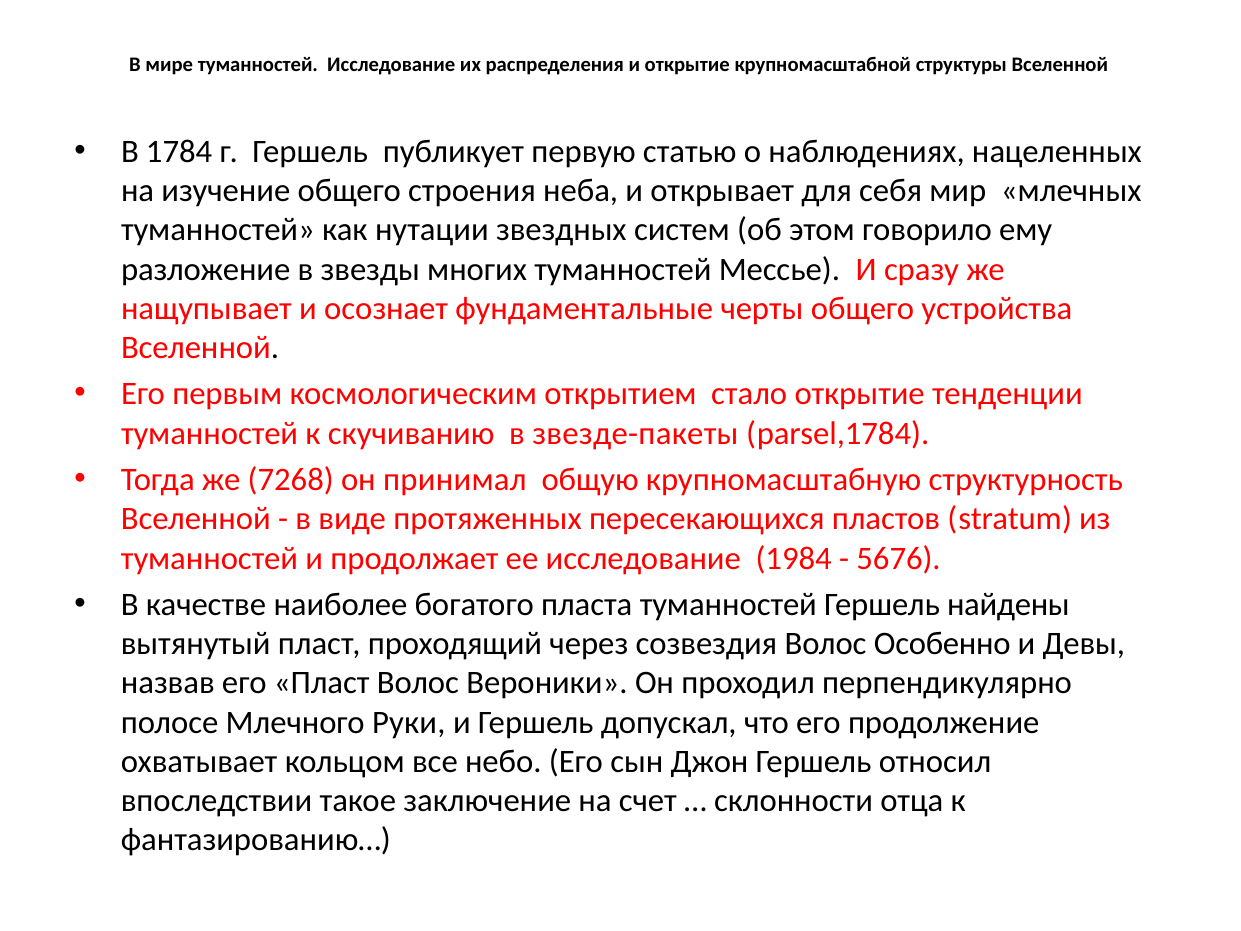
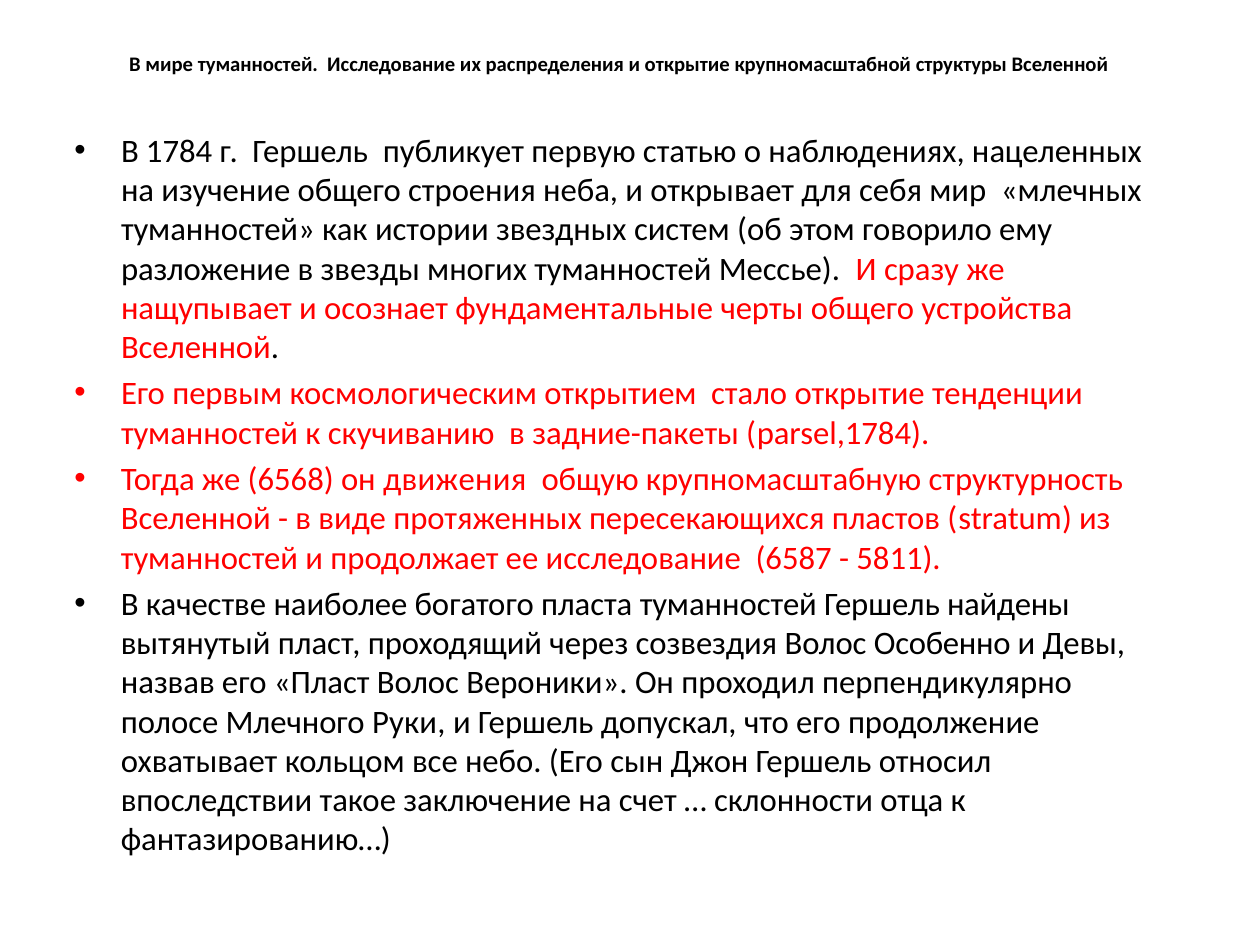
нутации: нутации -> истории
звезде-пакеты: звезде-пакеты -> задние-пакеты
7268: 7268 -> 6568
принимал: принимал -> движения
1984: 1984 -> 6587
5676: 5676 -> 5811
